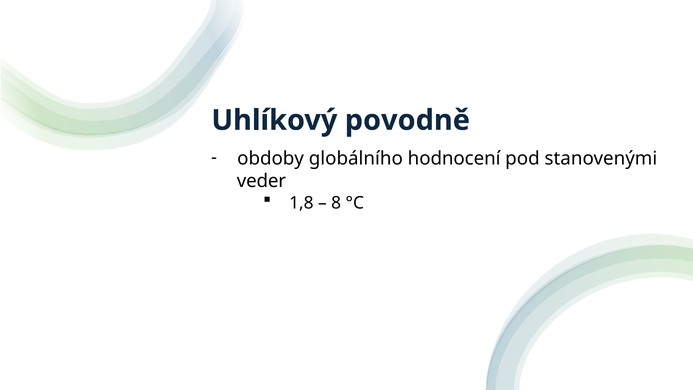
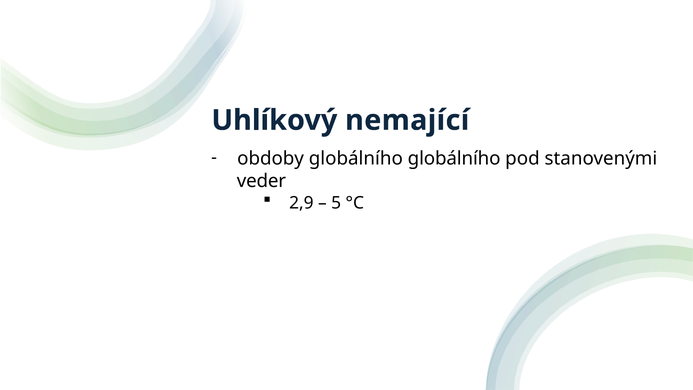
povodně: povodně -> nemající
globálního hodnocení: hodnocení -> globálního
1,8: 1,8 -> 2,9
8: 8 -> 5
